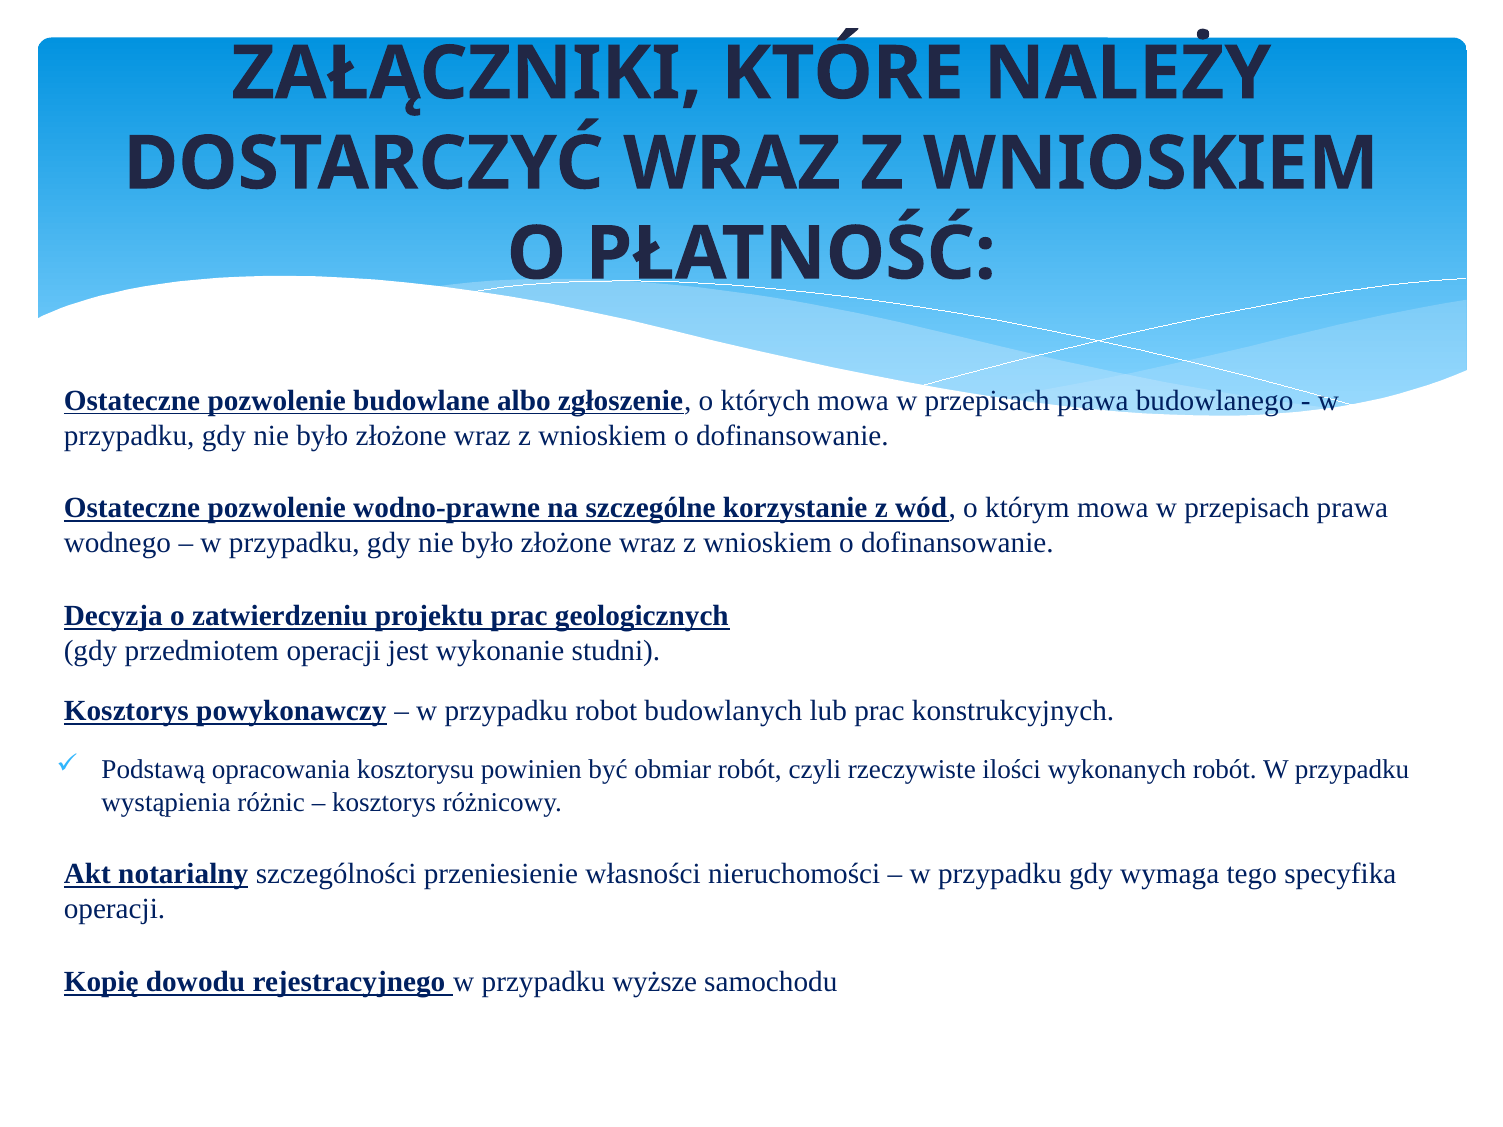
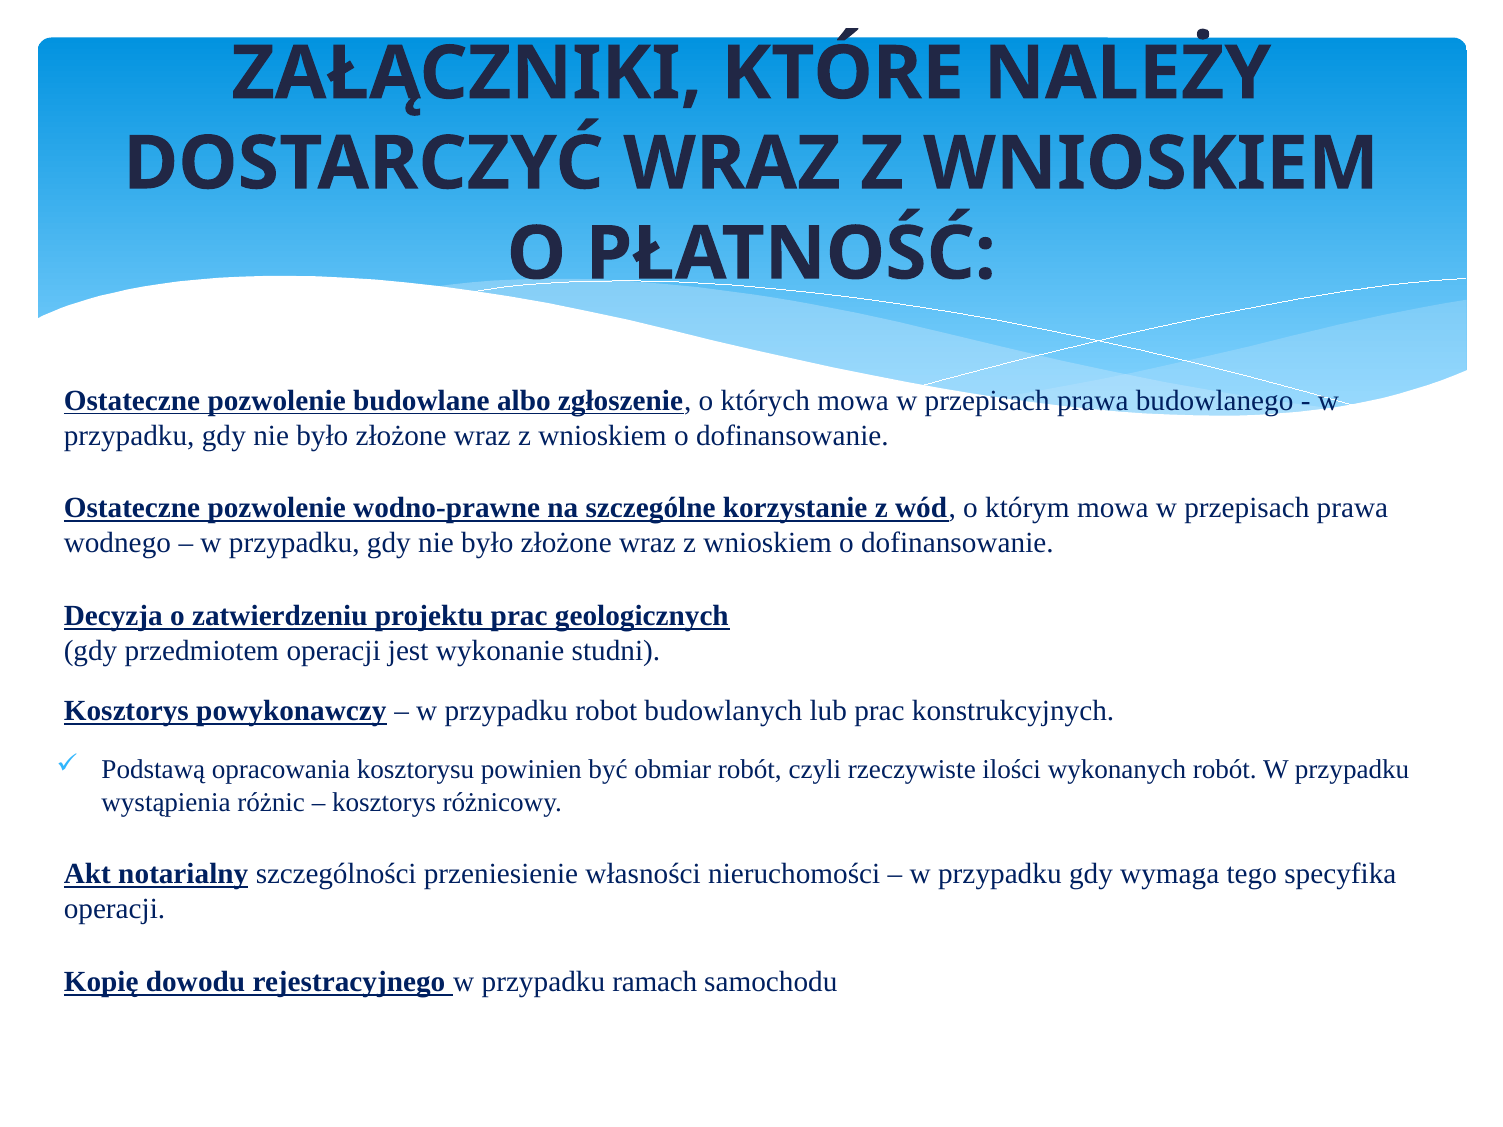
wyższe: wyższe -> ramach
